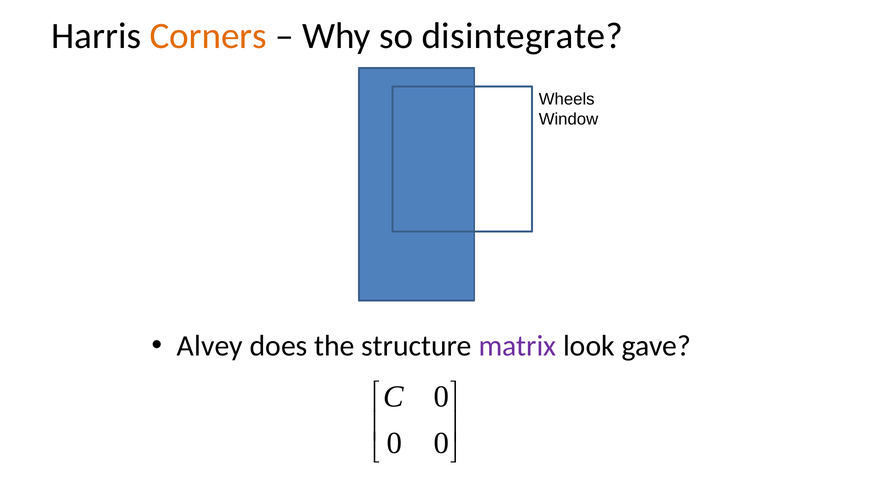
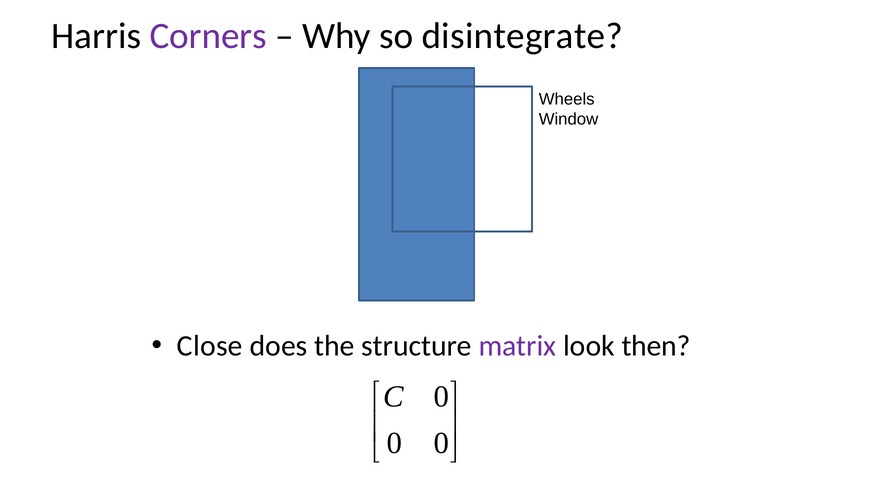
Corners colour: orange -> purple
Alvey: Alvey -> Close
gave: gave -> then
